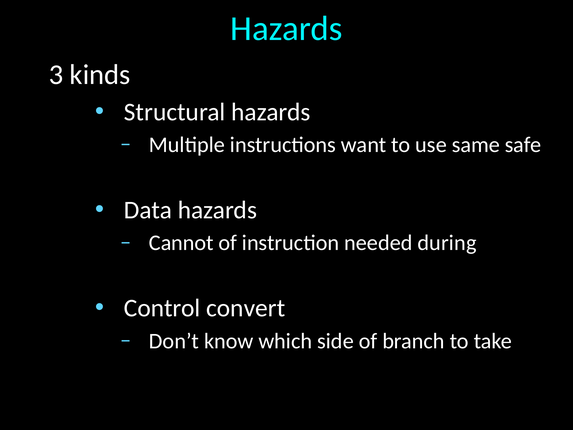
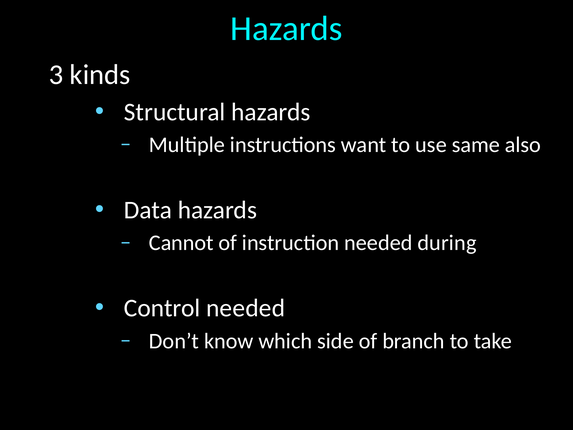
safe: safe -> also
Control convert: convert -> needed
